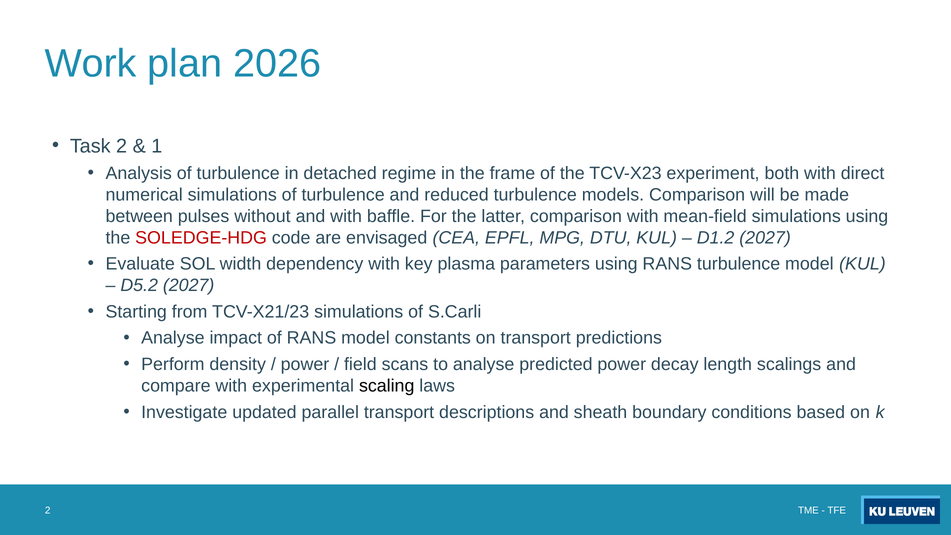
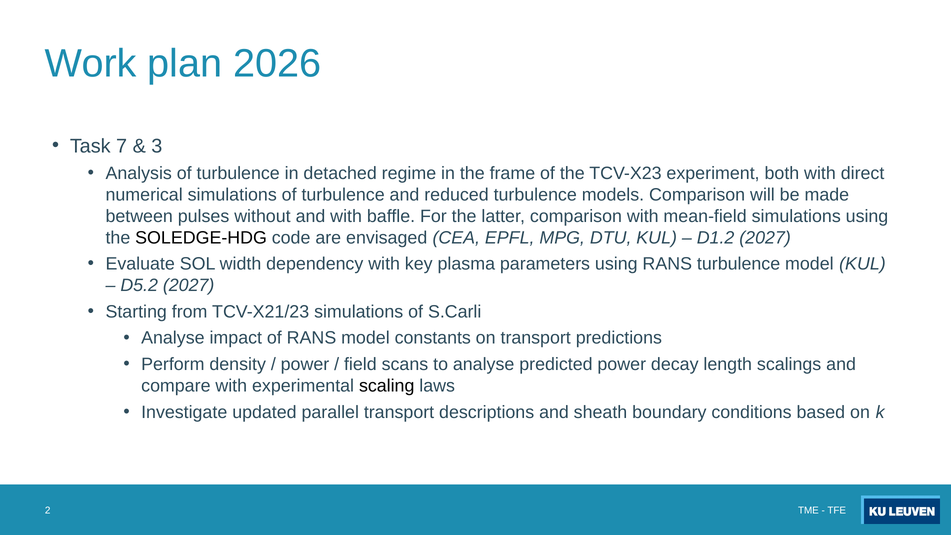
Task 2: 2 -> 7
1: 1 -> 3
SOLEDGE-HDG colour: red -> black
